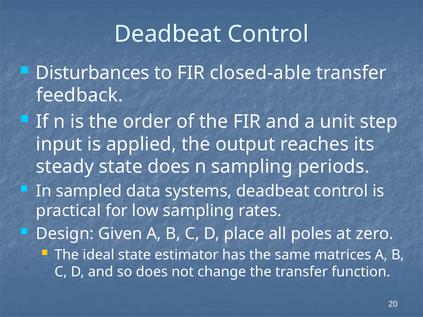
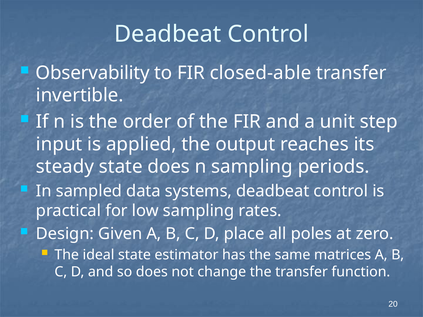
Disturbances: Disturbances -> Observability
feedback: feedback -> invertible
